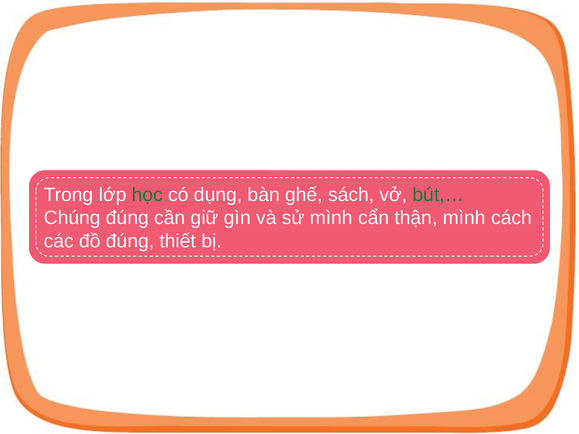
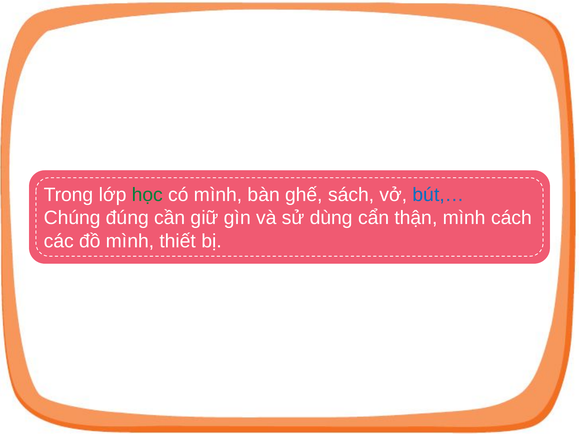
có dụng: dụng -> mình
bút,… colour: green -> blue
sử mình: mình -> dùng
đồ đúng: đúng -> mình
